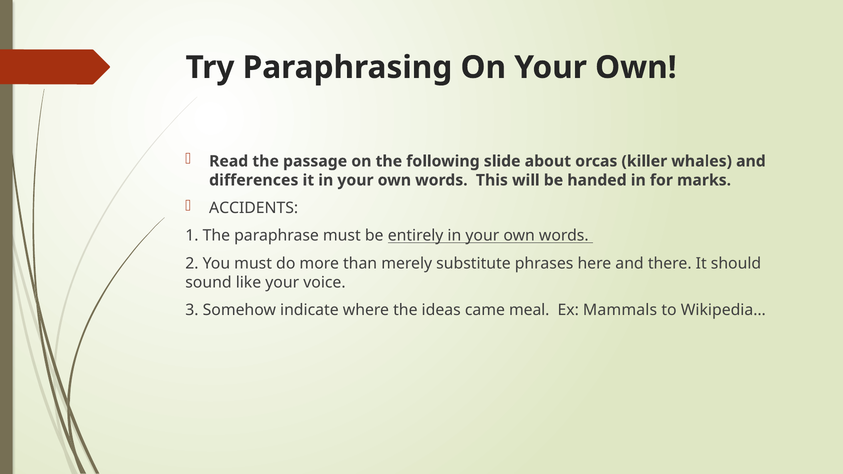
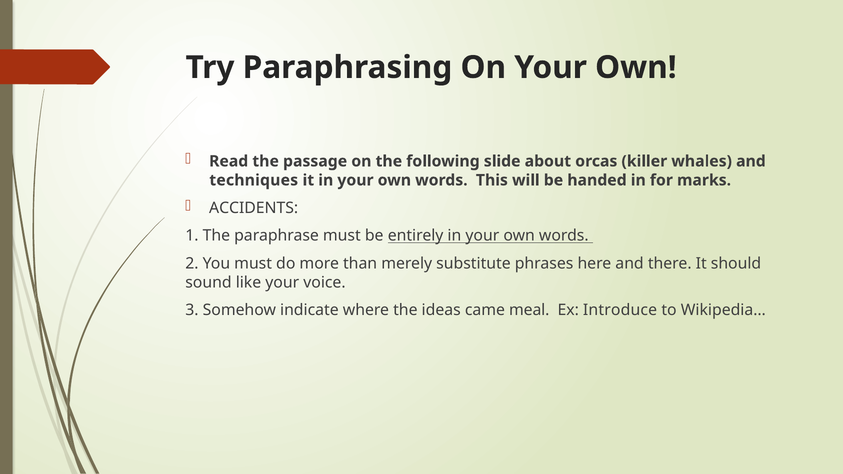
differences: differences -> techniques
Mammals: Mammals -> Introduce
